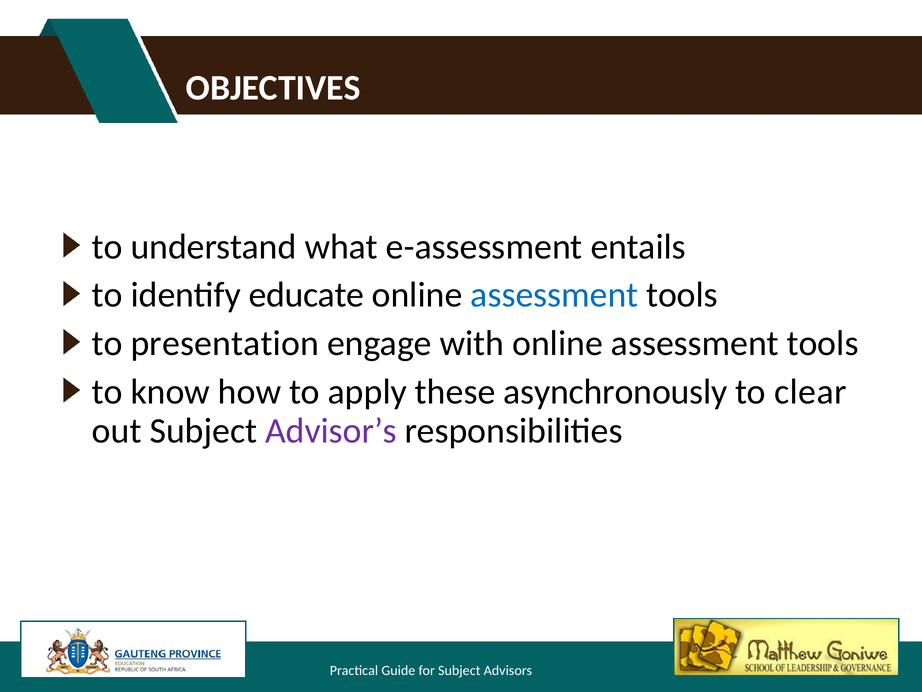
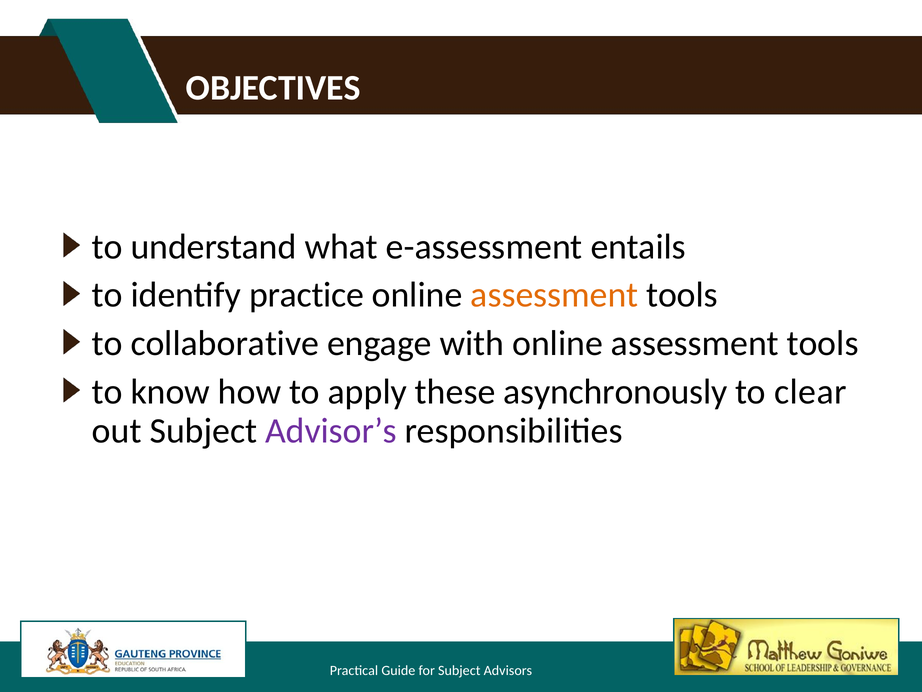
educate: educate -> practice
assessment at (554, 295) colour: blue -> orange
presentation: presentation -> collaborative
